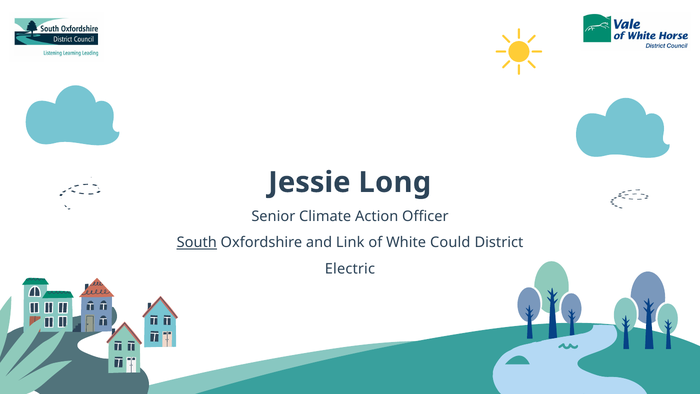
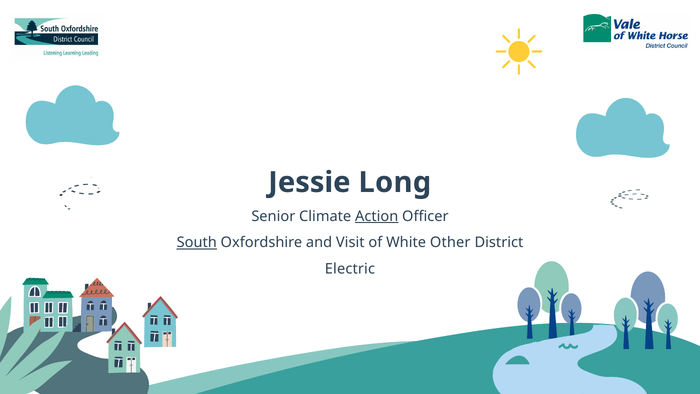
Action underline: none -> present
Link: Link -> Visit
Could: Could -> Other
